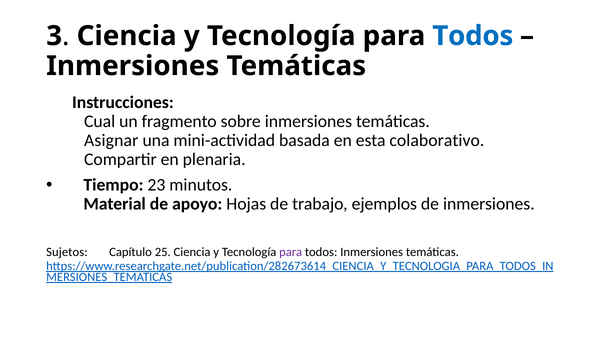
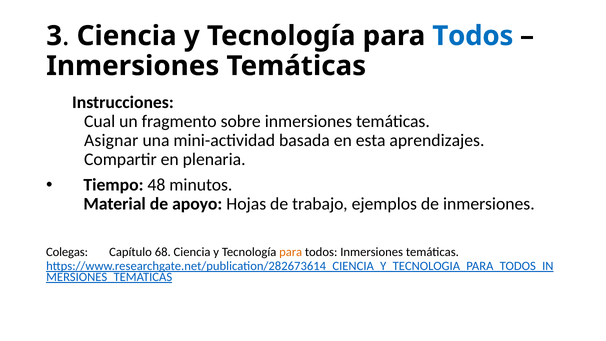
colaborativo: colaborativo -> aprendizajes
23: 23 -> 48
Sujetos: Sujetos -> Colegas
25: 25 -> 68
para at (291, 252) colour: purple -> orange
